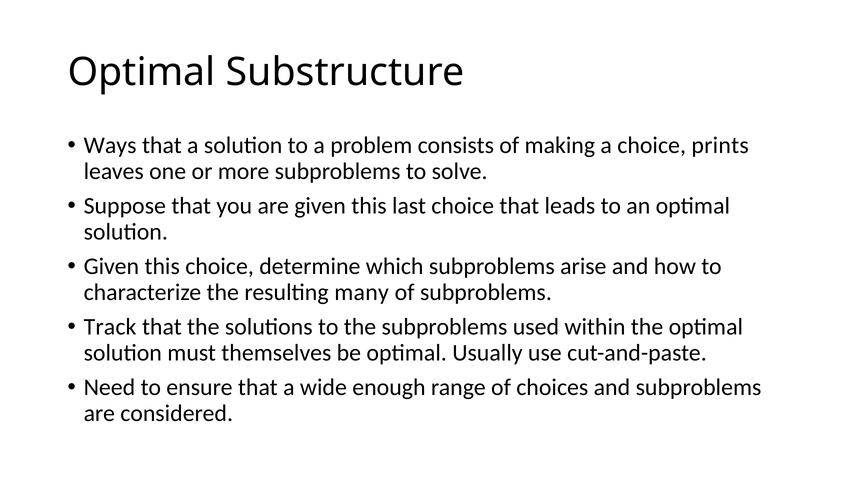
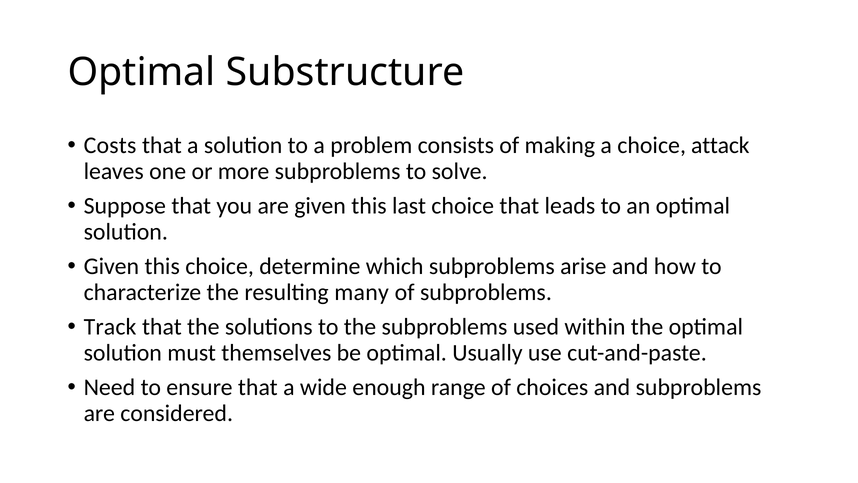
Ways: Ways -> Costs
prints: prints -> attack
